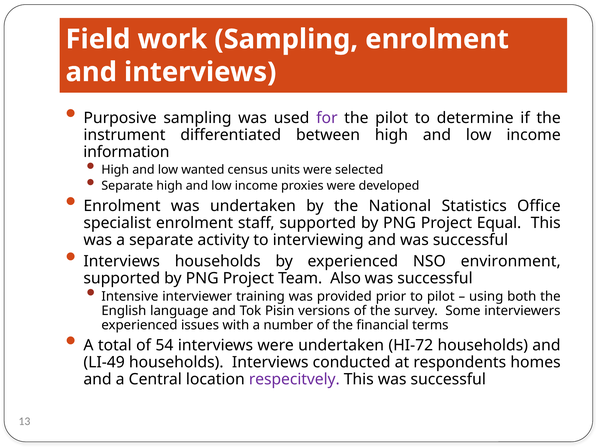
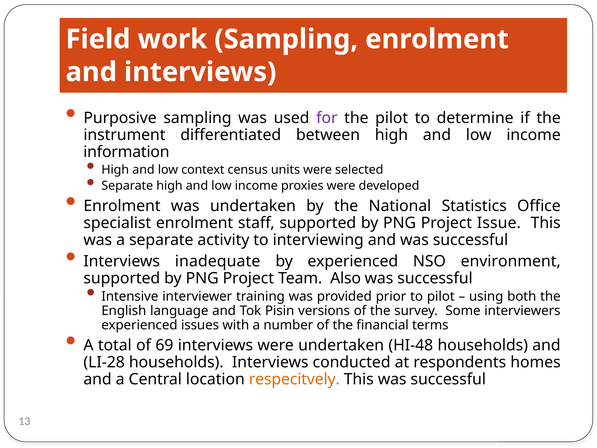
wanted: wanted -> context
Equal: Equal -> Issue
Interviews households: households -> inadequate
54: 54 -> 69
HI-72: HI-72 -> HI-48
LI-49: LI-49 -> LI-28
respecitvely colour: purple -> orange
